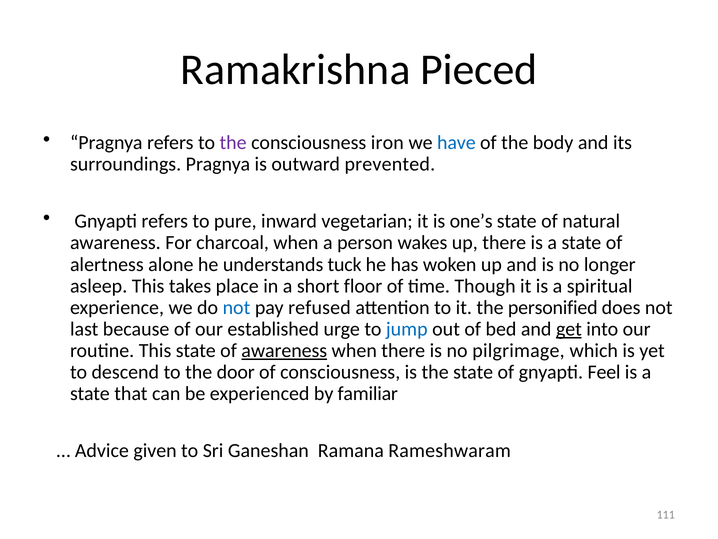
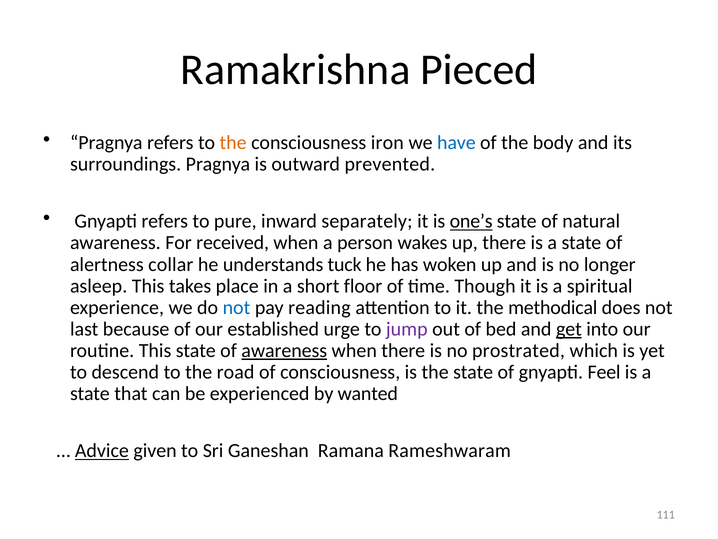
the at (233, 143) colour: purple -> orange
vegetarian: vegetarian -> separately
one’s underline: none -> present
charcoal: charcoal -> received
alone: alone -> collar
refused: refused -> reading
personified: personified -> methodical
jump colour: blue -> purple
pilgrimage: pilgrimage -> prostrated
door: door -> road
familiar: familiar -> wanted
Advice underline: none -> present
